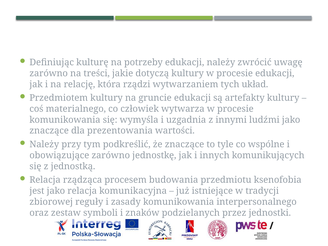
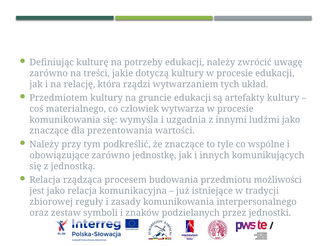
ksenofobia: ksenofobia -> możliwości
